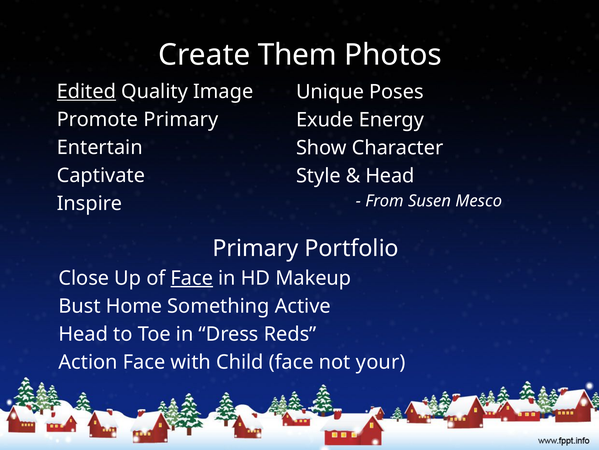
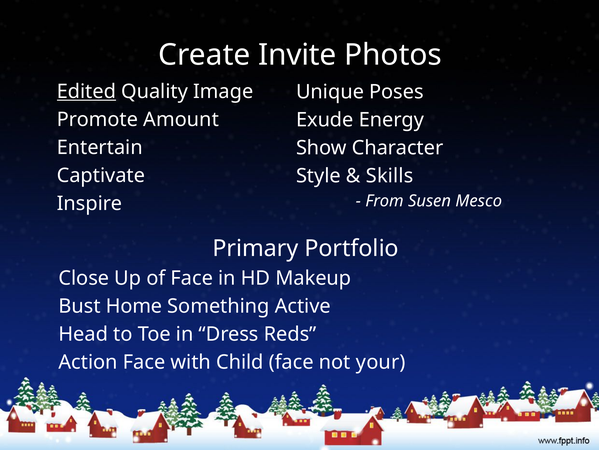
Them: Them -> Invite
Promote Primary: Primary -> Amount
Head at (390, 176): Head -> Skills
Face at (192, 278) underline: present -> none
